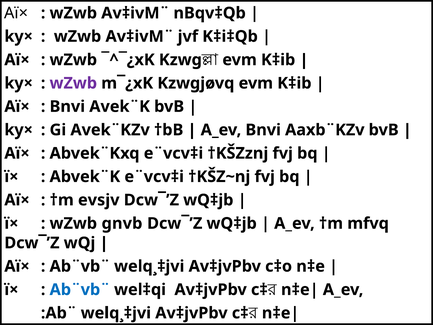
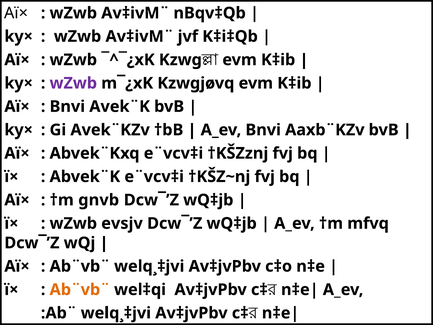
evsjv: evsjv -> gnvb
gnvb: gnvb -> evsjv
Ab¨vb¨ at (80, 289) colour: blue -> orange
